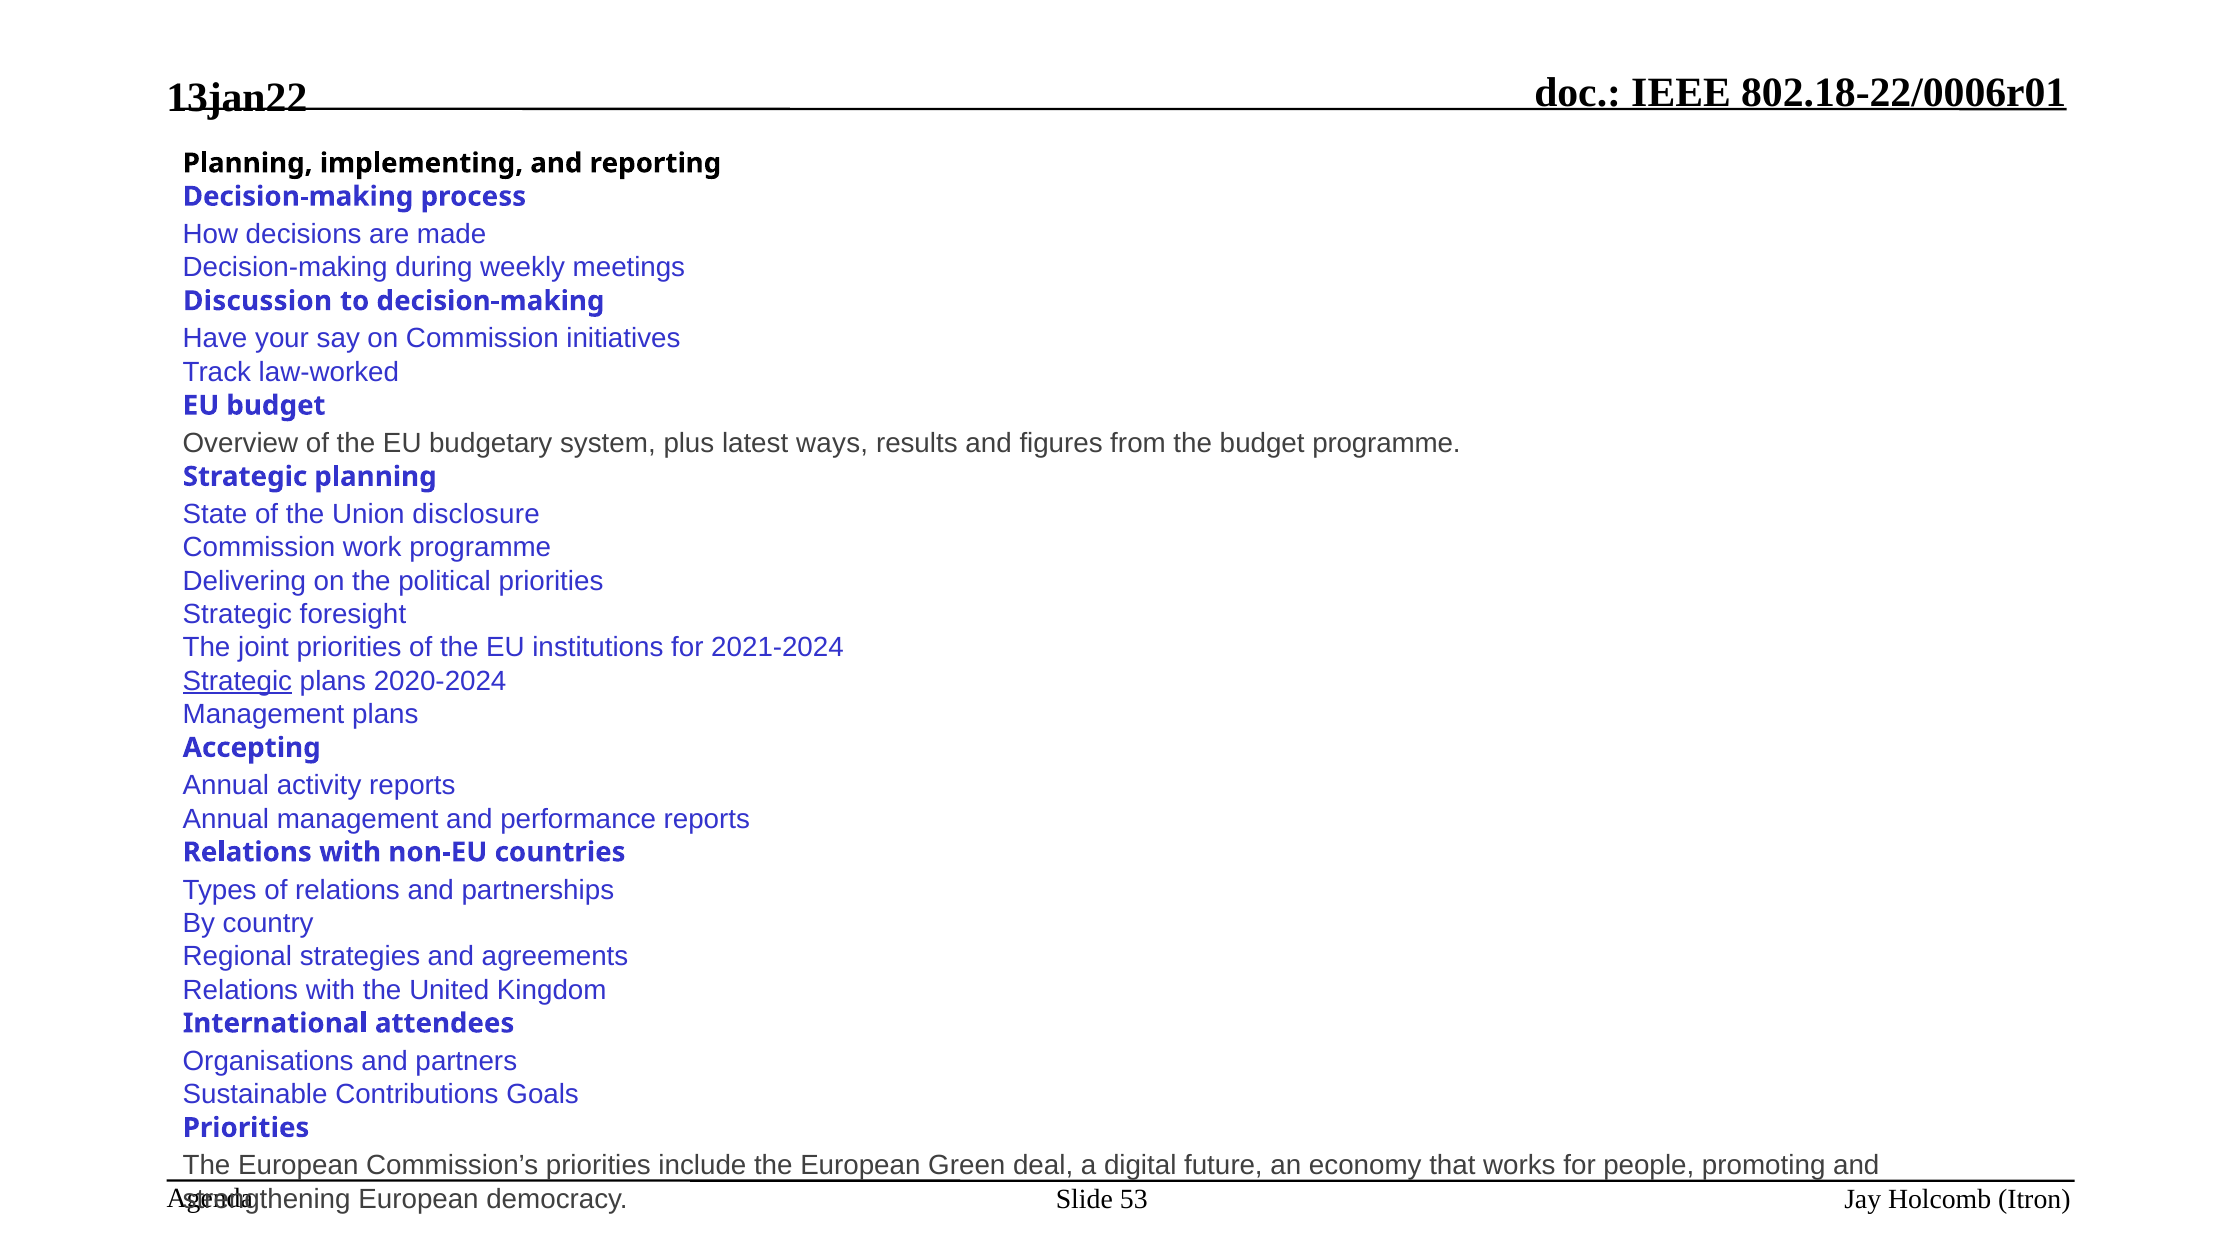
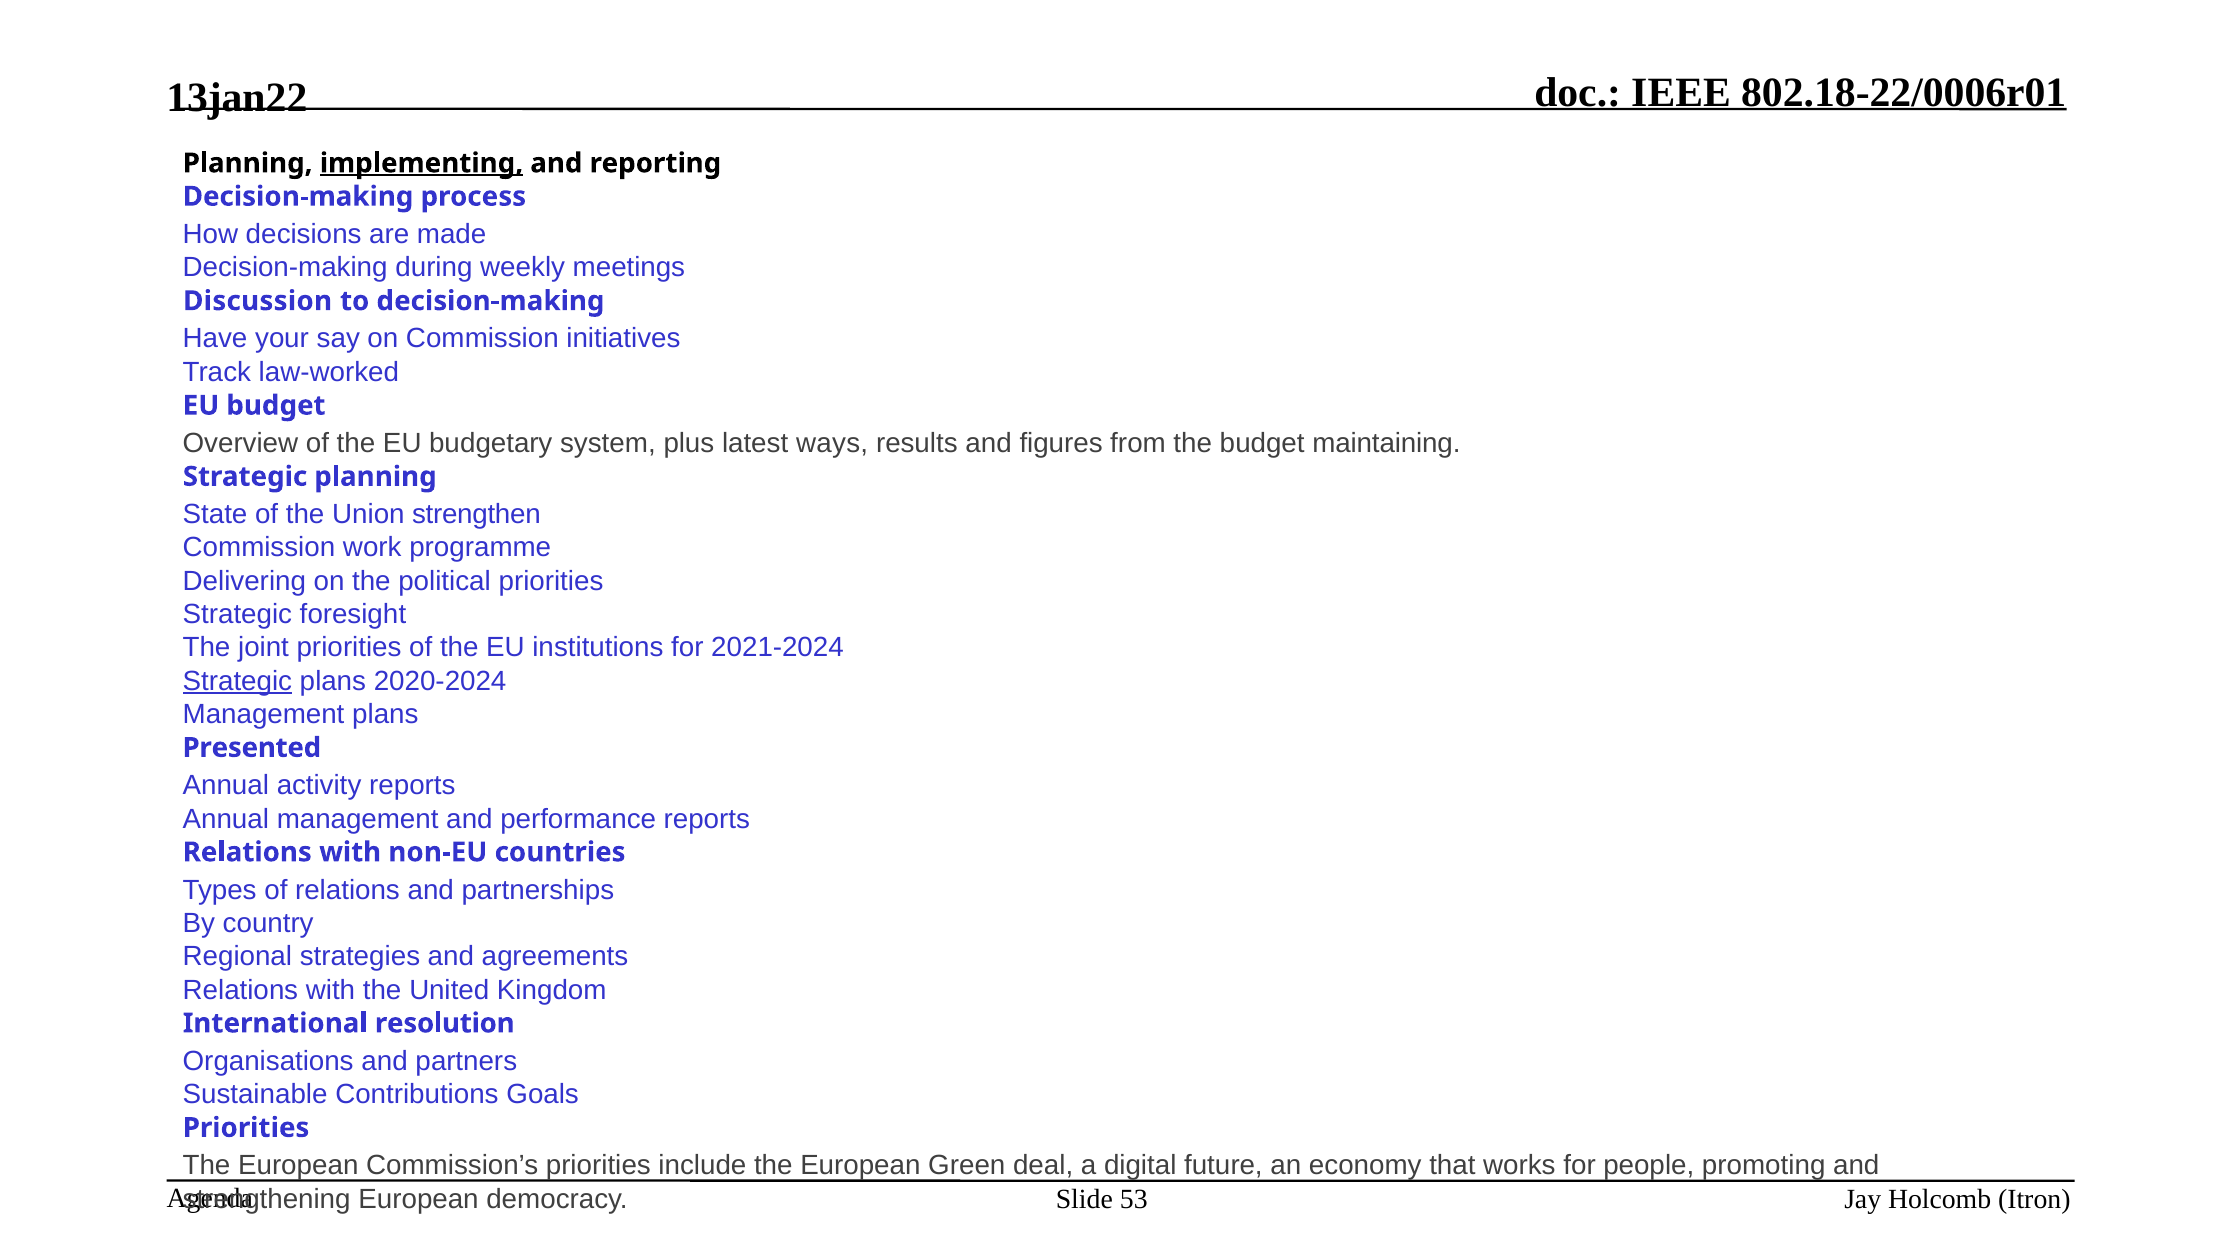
implementing underline: none -> present
budget programme: programme -> maintaining
disclosure: disclosure -> strengthen
Accepting: Accepting -> Presented
attendees: attendees -> resolution
